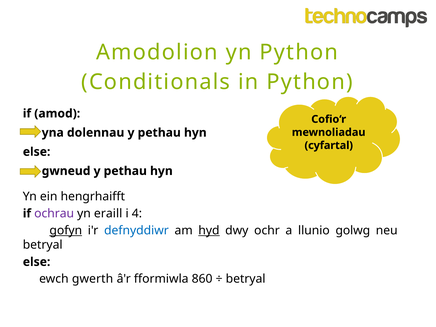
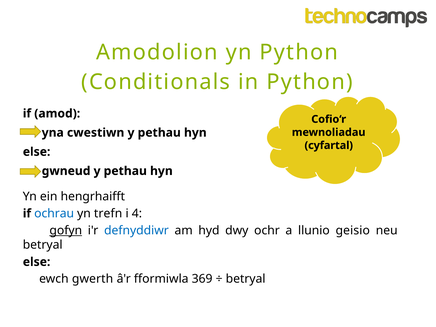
dolennau: dolennau -> cwestiwn
ochrau colour: purple -> blue
eraill: eraill -> trefn
hyd underline: present -> none
golwg: golwg -> geisio
860: 860 -> 369
